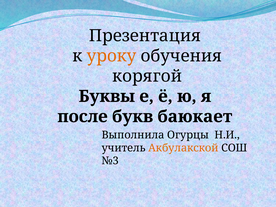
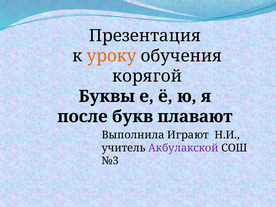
баюкает: баюкает -> плавают
Огурцы: Огурцы -> Играют
Акбулакской colour: orange -> purple
